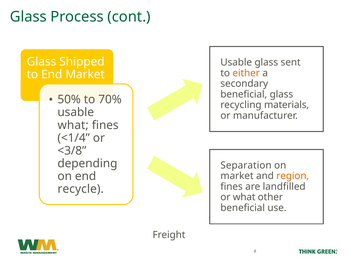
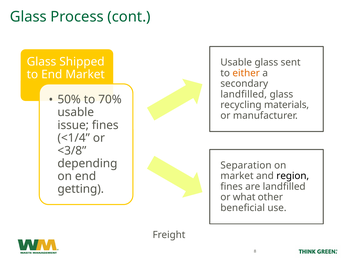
beneficial at (244, 94): beneficial -> landfilled
what at (73, 125): what -> issue
region colour: orange -> black
recycle: recycle -> getting
